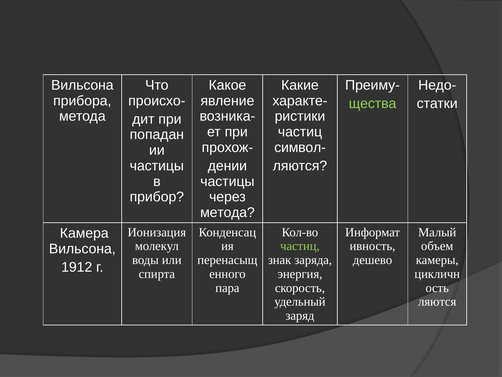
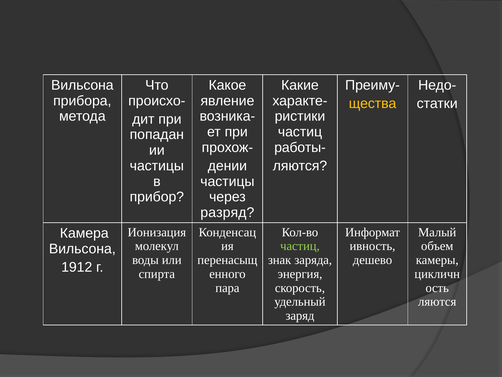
щества colour: light green -> yellow
символ-: символ- -> работы-
метода at (227, 212): метода -> разряд
